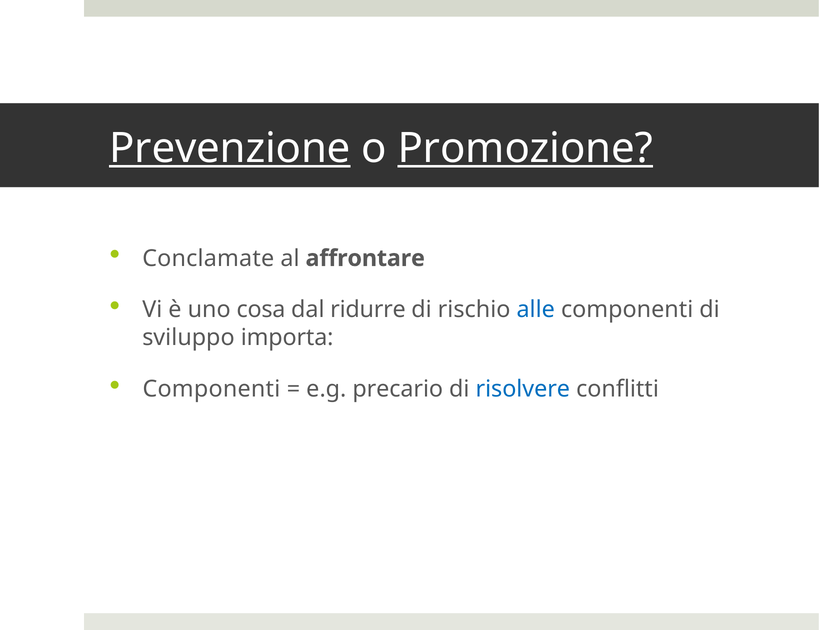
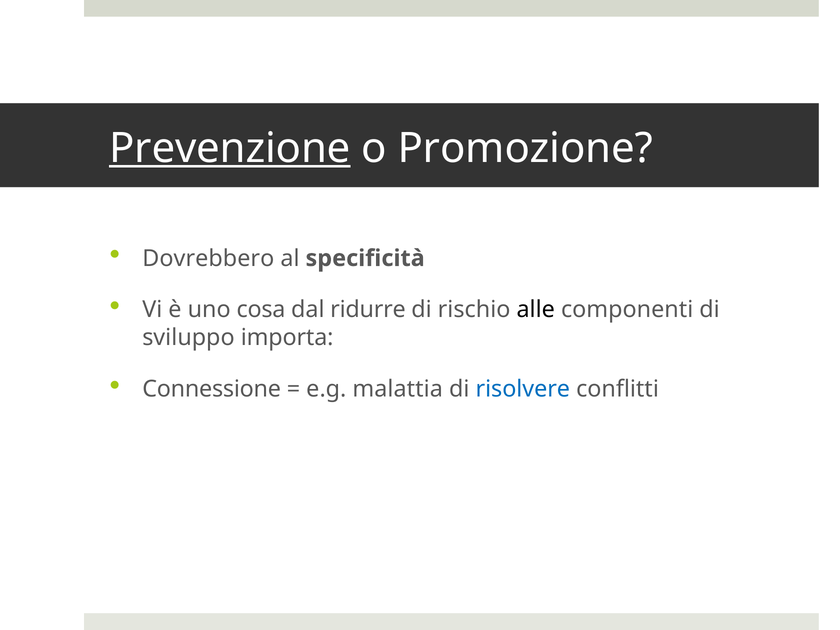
Promozione underline: present -> none
Conclamate: Conclamate -> Dovrebbero
affrontare: affrontare -> specificità
alle colour: blue -> black
Componenti at (211, 389): Componenti -> Connessione
precario: precario -> malattia
